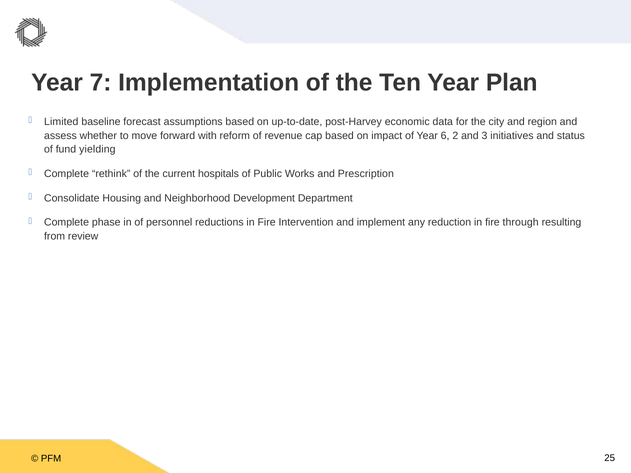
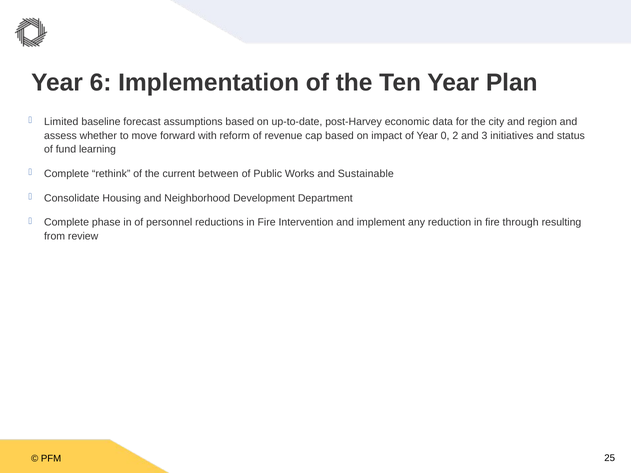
7: 7 -> 6
6: 6 -> 0
yielding: yielding -> learning
hospitals: hospitals -> between
Prescription: Prescription -> Sustainable
